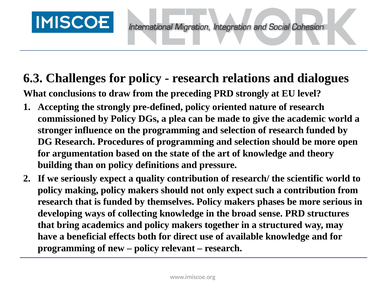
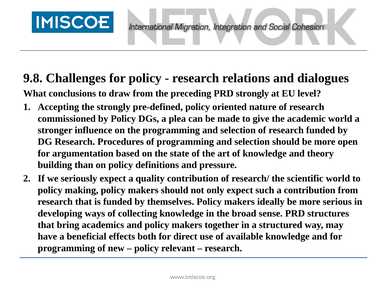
6.3: 6.3 -> 9.8
phases: phases -> ideally
